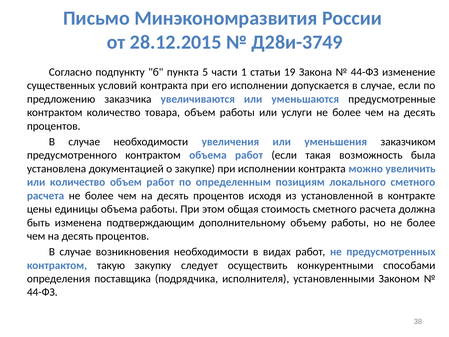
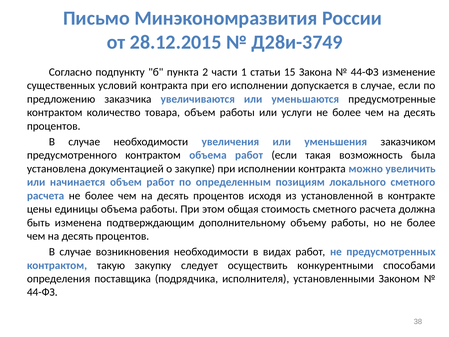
5: 5 -> 2
19: 19 -> 15
или количество: количество -> начинается
